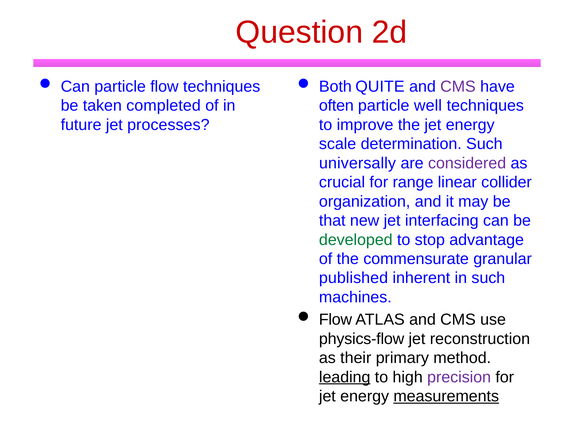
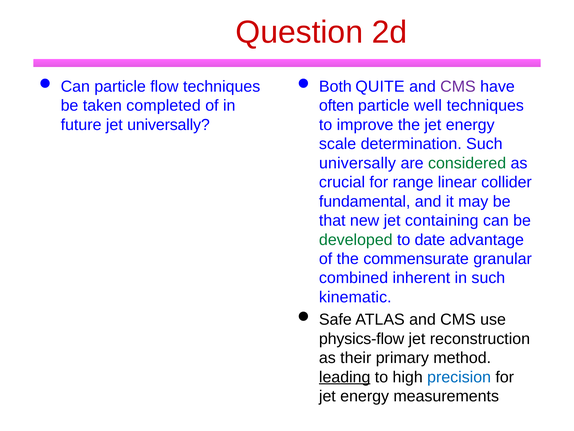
jet processes: processes -> universally
considered colour: purple -> green
organization: organization -> fundamental
interfacing: interfacing -> containing
stop: stop -> date
published: published -> combined
machines: machines -> kinematic
Flow at (335, 319): Flow -> Safe
precision colour: purple -> blue
measurements underline: present -> none
